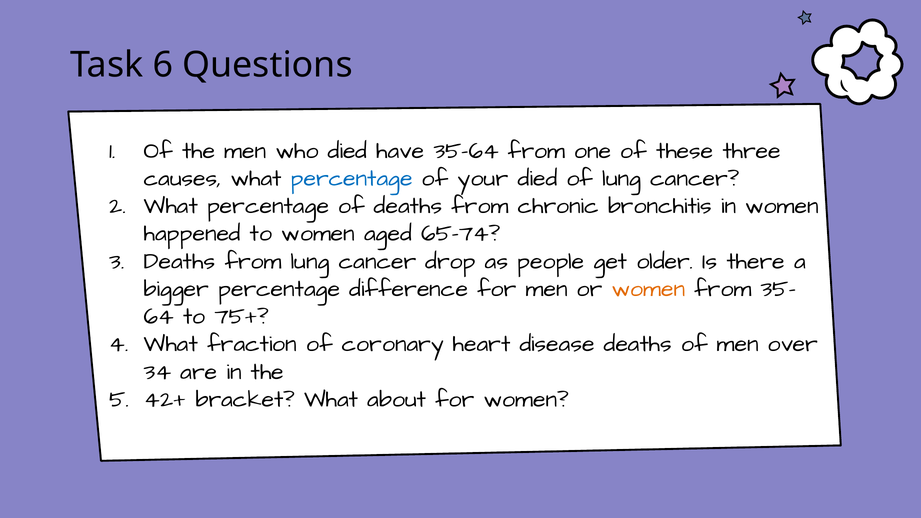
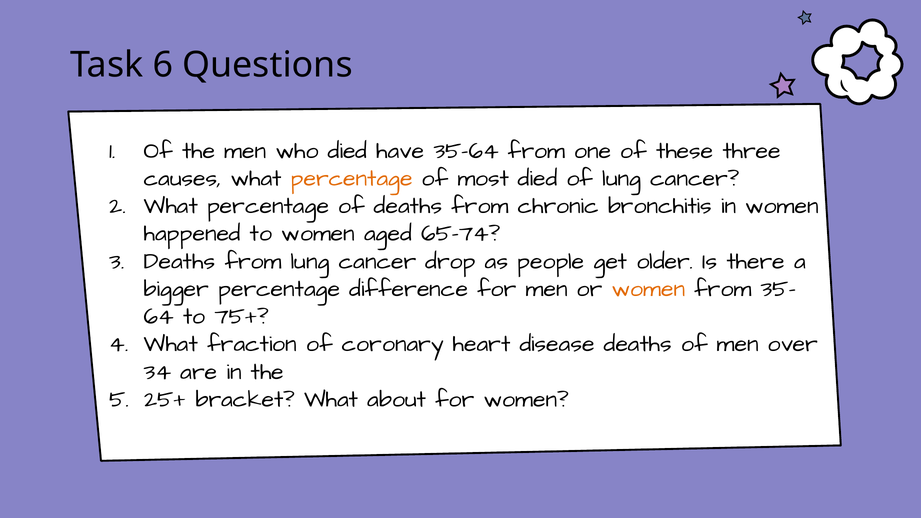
percentage at (352, 178) colour: blue -> orange
your: your -> most
42+: 42+ -> 25+
